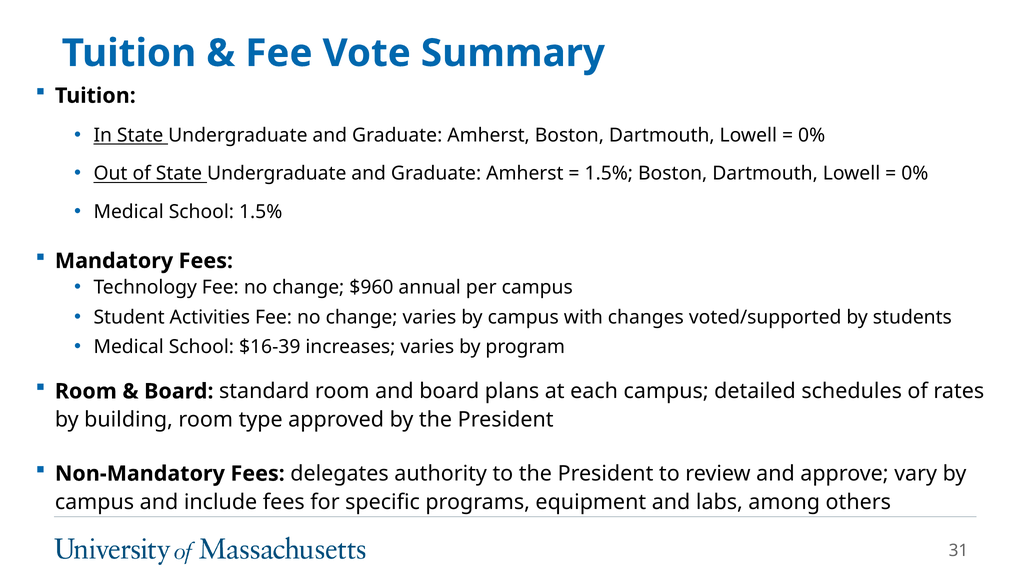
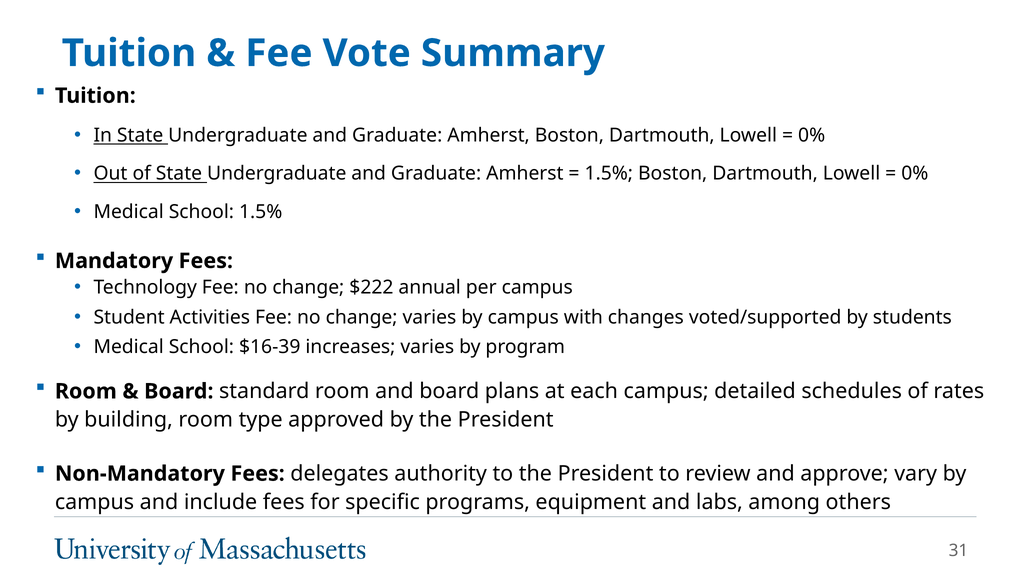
$960: $960 -> $222
